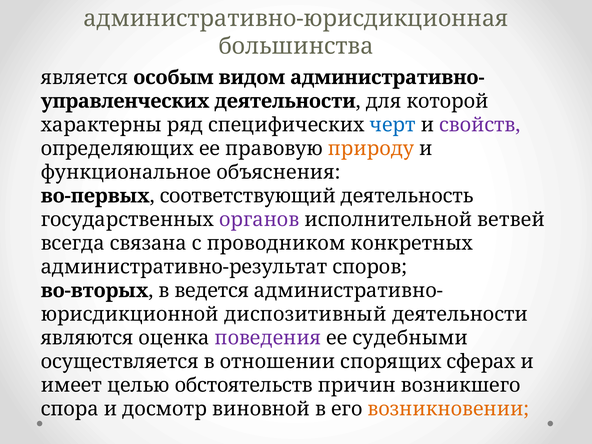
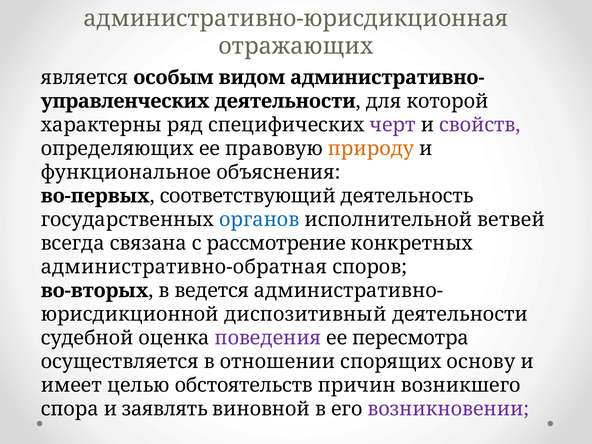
большинства: большинства -> отражающих
черт colour: blue -> purple
органов colour: purple -> blue
проводником: проводником -> рассмотрение
административно-результат: административно-результат -> административно-обратная
являются: являются -> судебной
судебными: судебными -> пересмотра
сферах: сферах -> основу
досмотр: досмотр -> заявлять
возникновении colour: orange -> purple
